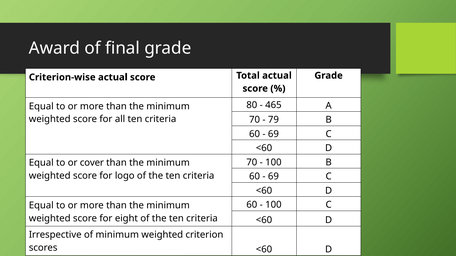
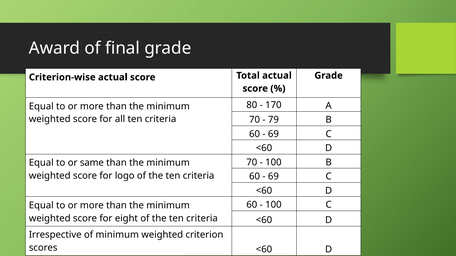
465: 465 -> 170
cover: cover -> same
